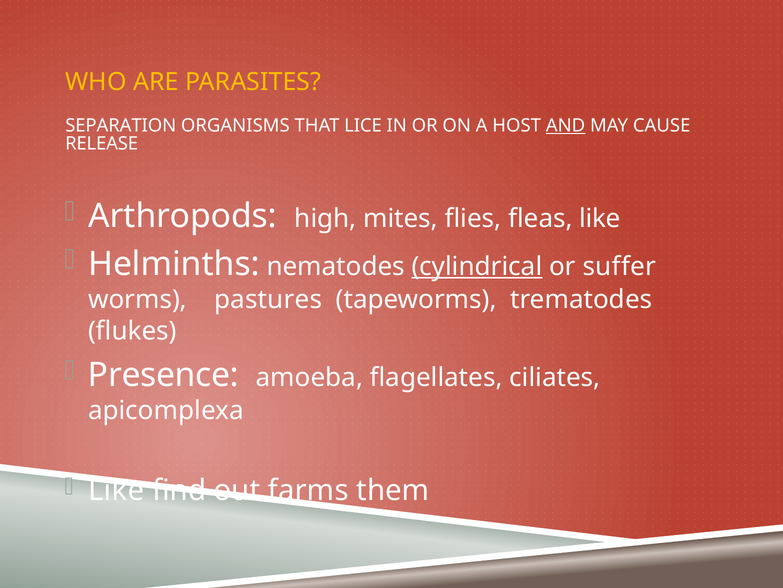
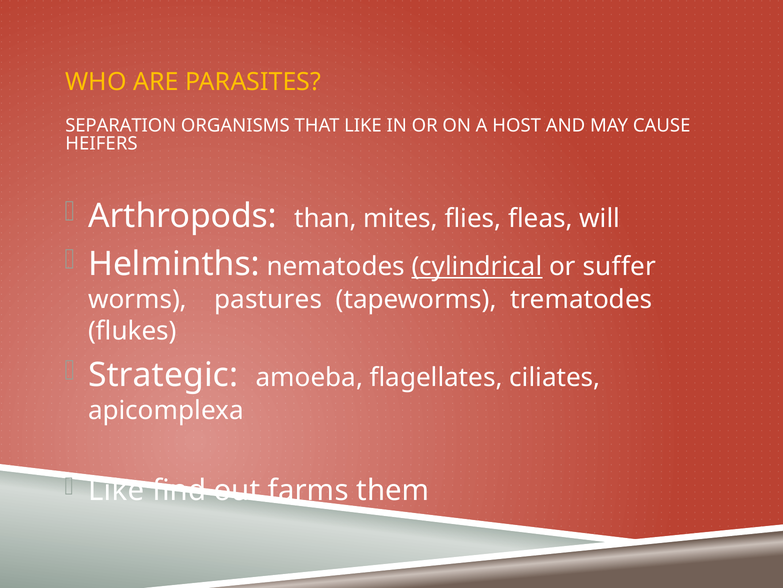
THAT LICE: LICE -> LIKE
AND underline: present -> none
RELEASE: RELEASE -> HEIFERS
high: high -> than
fleas like: like -> will
Presence: Presence -> Strategic
